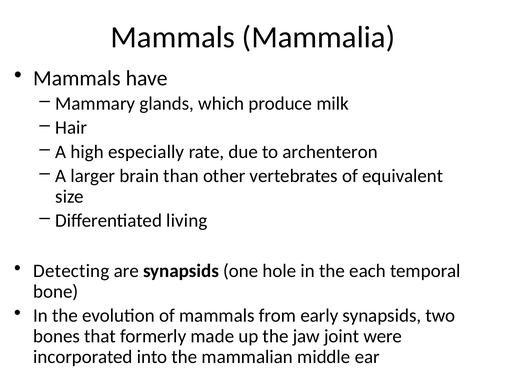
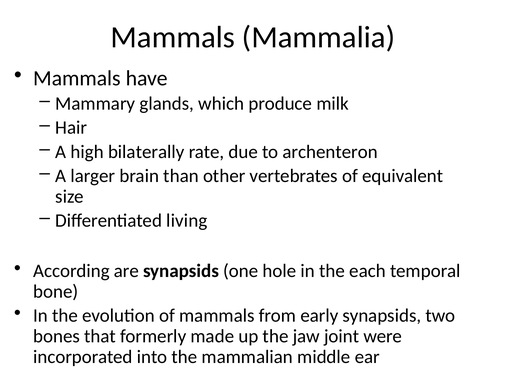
especially: especially -> bilaterally
Detecting: Detecting -> According
